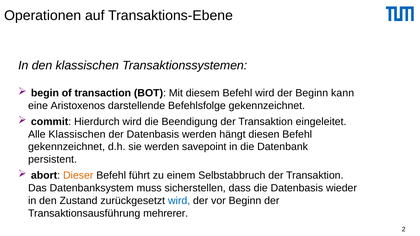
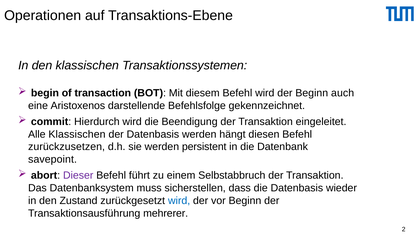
kann: kann -> auch
gekennzeichnet at (67, 147): gekennzeichnet -> zurückzusetzen
savepoint: savepoint -> persistent
persistent: persistent -> savepoint
Dieser colour: orange -> purple
